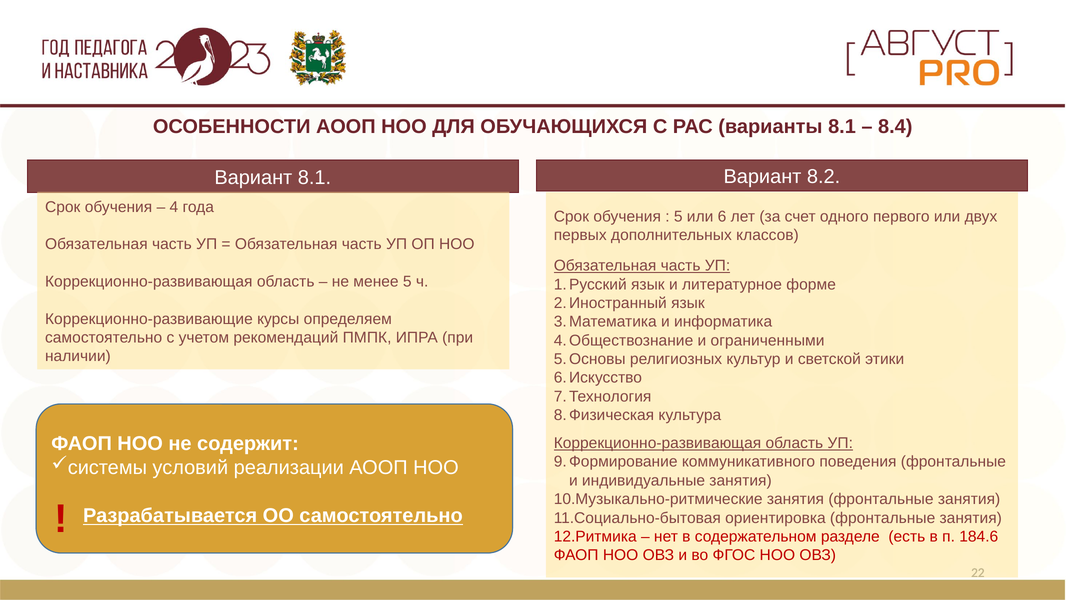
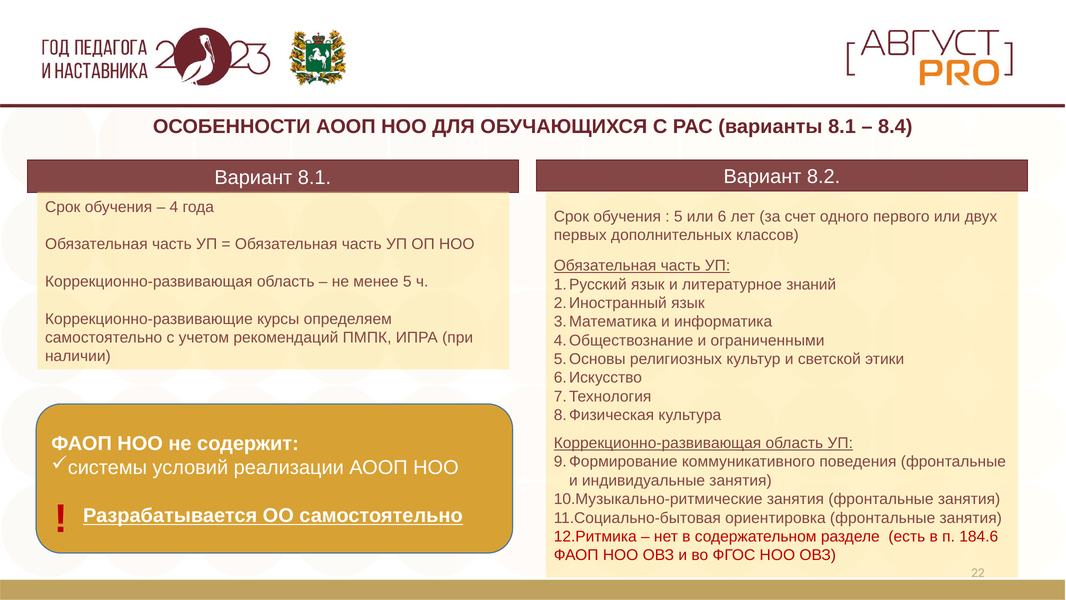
форме: форме -> знаний
